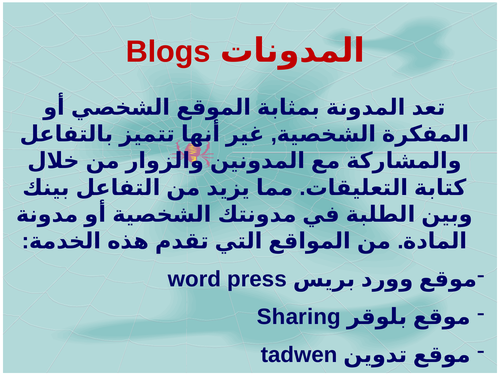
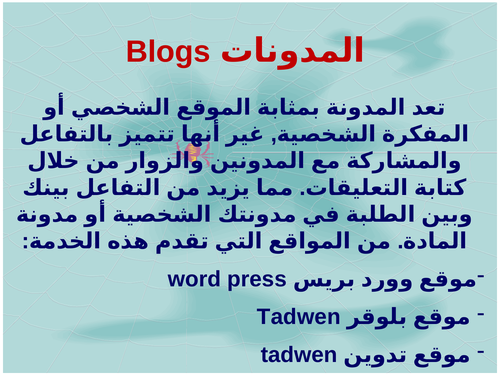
Sharing at (299, 317): Sharing -> Tadwen
